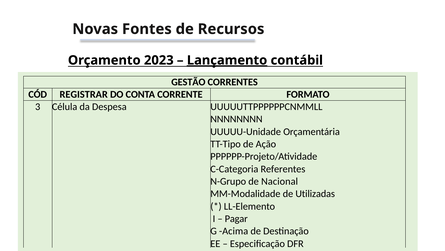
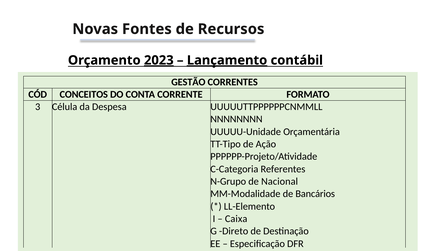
2023 underline: none -> present
REGISTRAR: REGISTRAR -> CONCEITOS
Utilizadas: Utilizadas -> Bancários
Pagar: Pagar -> Caixa
Acima: Acima -> Direto
